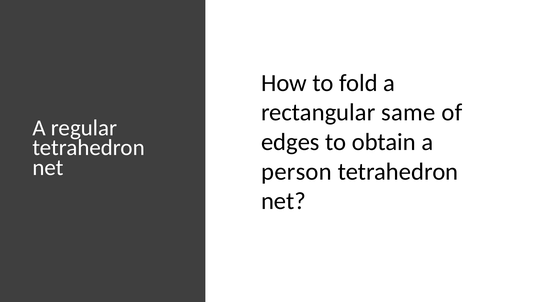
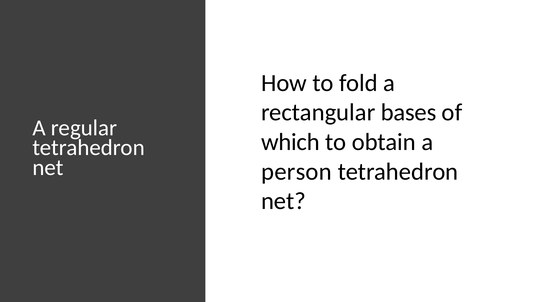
same: same -> bases
edges: edges -> which
